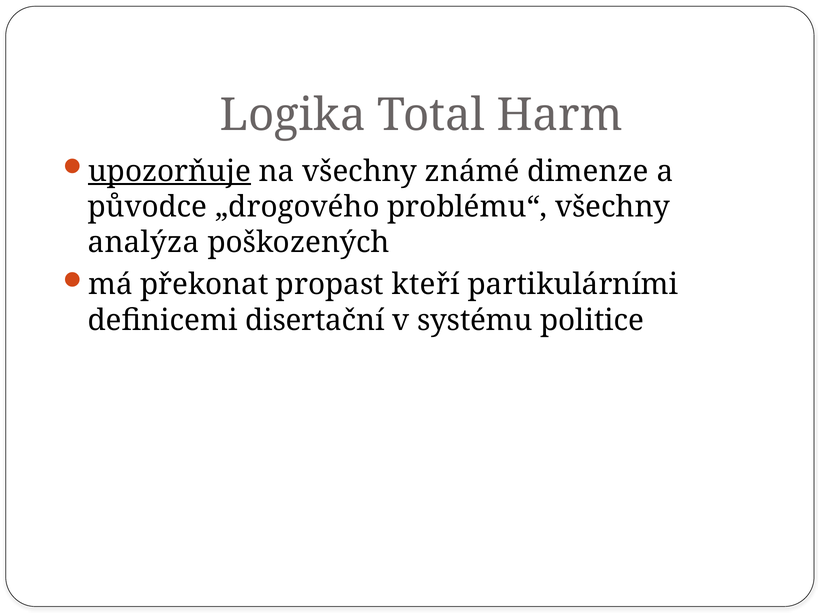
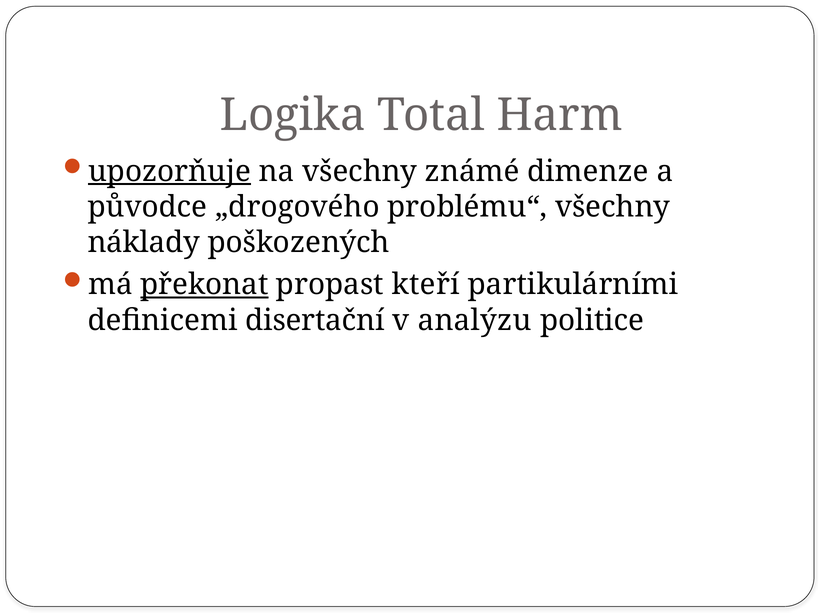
analýza: analýza -> náklady
překonat underline: none -> present
systému: systému -> analýzu
